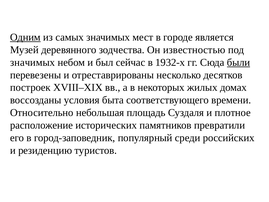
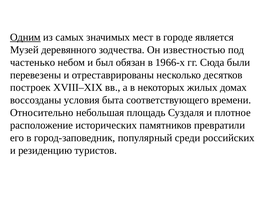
значимых at (33, 62): значимых -> частенько
сейчас: сейчас -> обязан
1932-х: 1932-х -> 1966-х
были underline: present -> none
